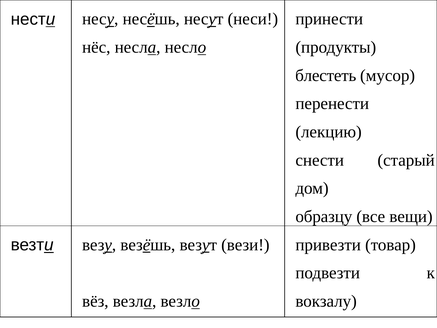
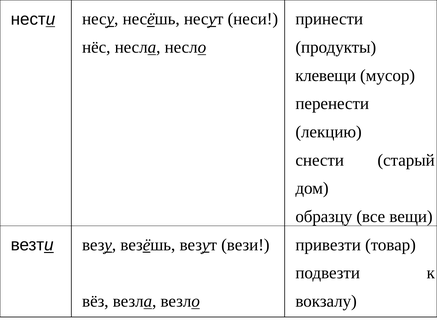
блестеть: блестеть -> клевещи
